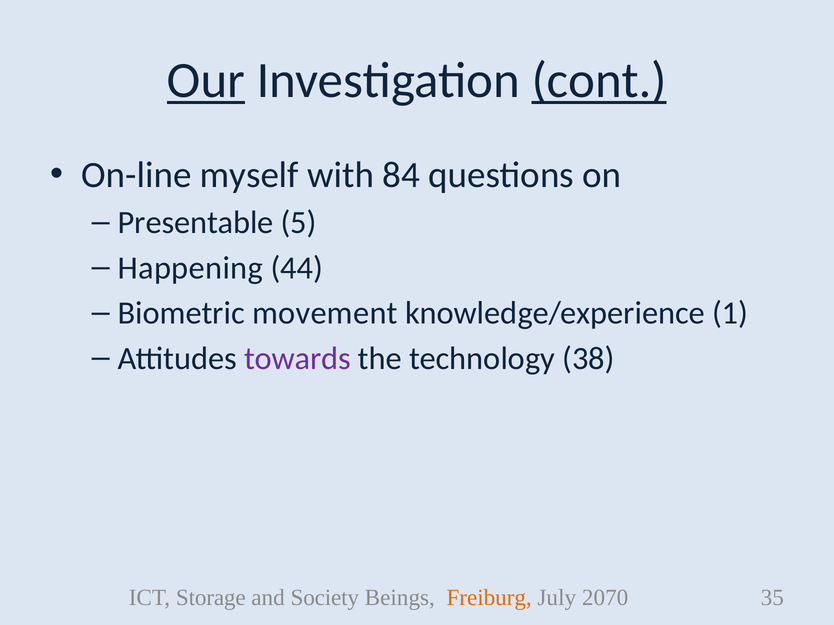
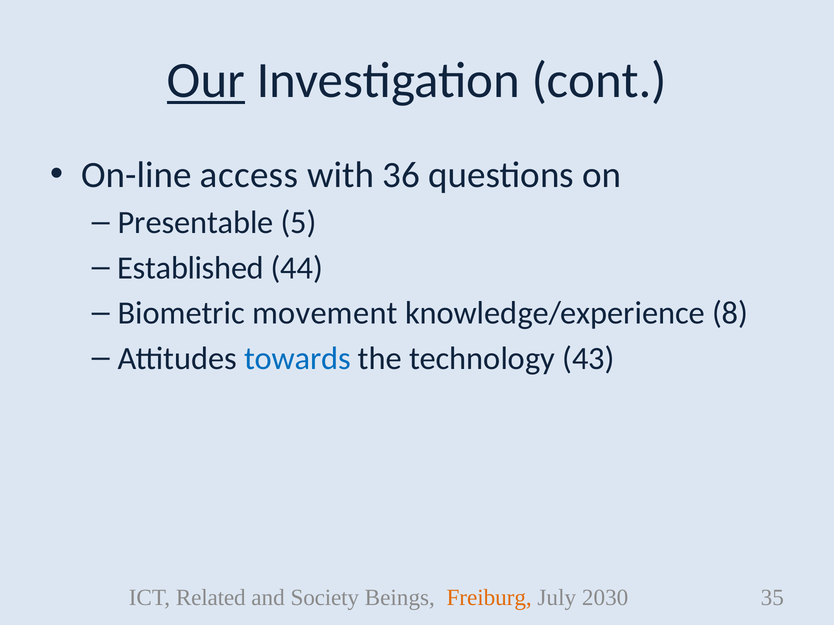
cont underline: present -> none
myself: myself -> access
84: 84 -> 36
Happening: Happening -> Established
1: 1 -> 8
towards colour: purple -> blue
38: 38 -> 43
Storage: Storage -> Related
2070: 2070 -> 2030
